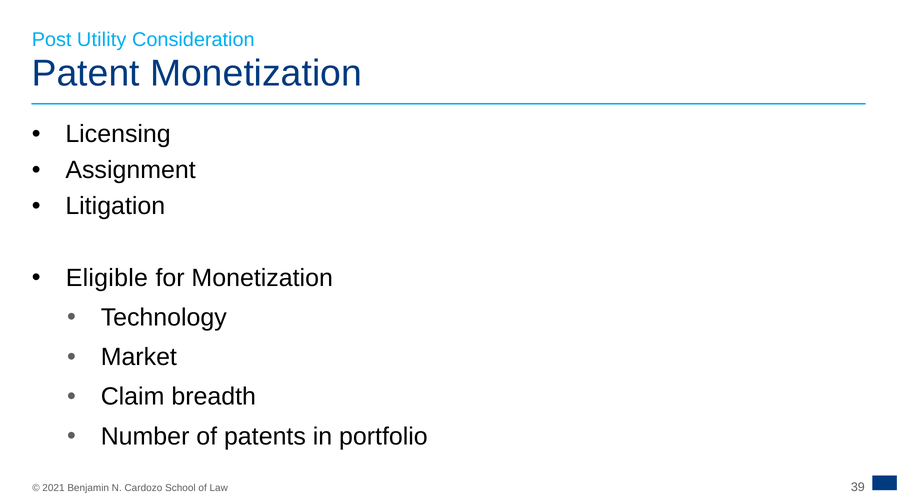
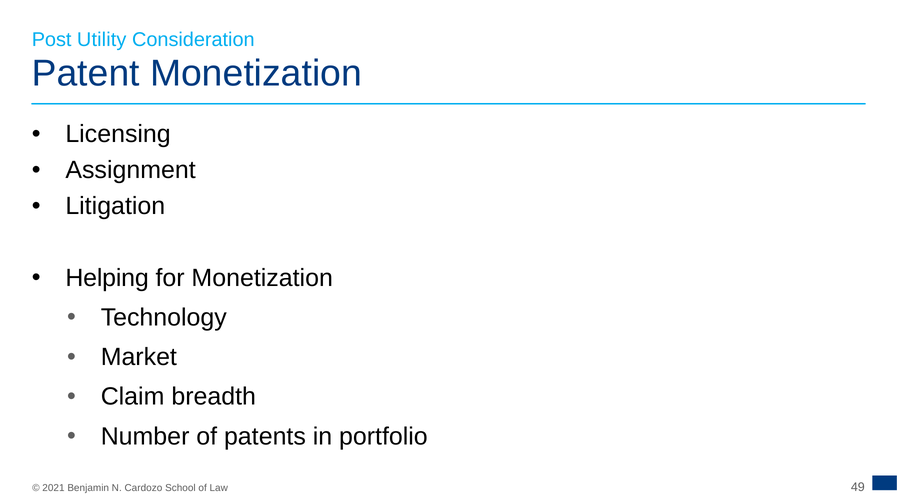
Eligible: Eligible -> Helping
39: 39 -> 49
